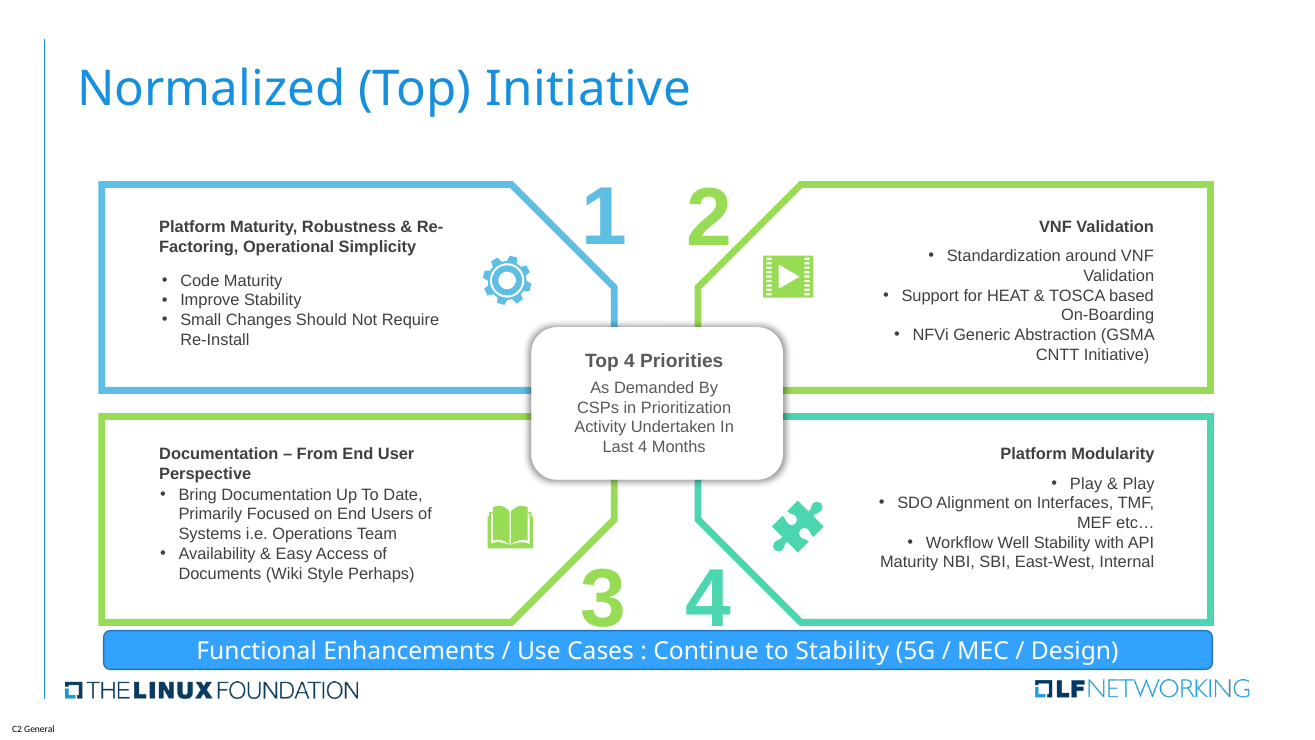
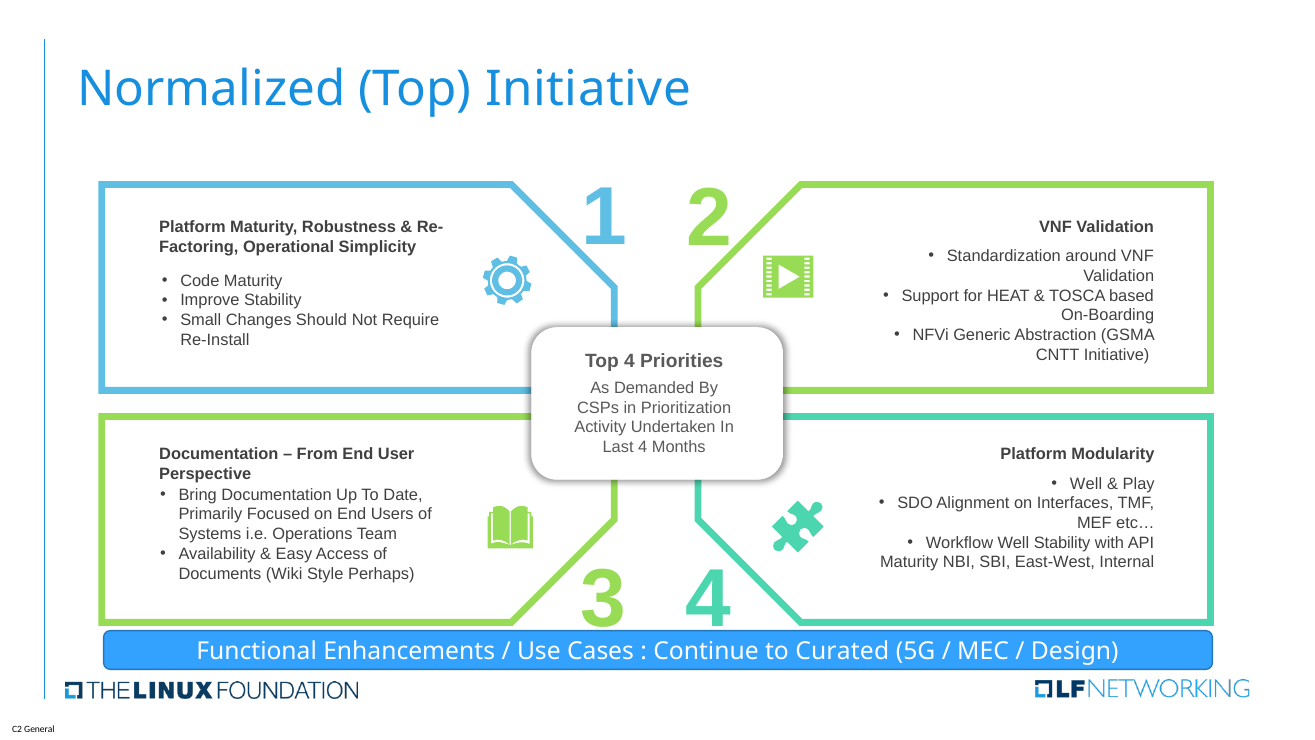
Play at (1086, 483): Play -> Well
to Stability: Stability -> Curated
